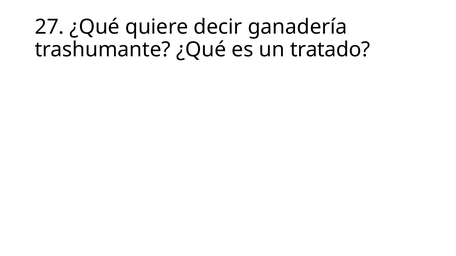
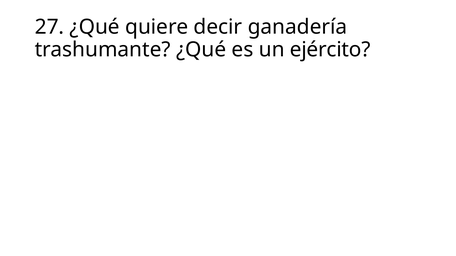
tratado: tratado -> ejército
